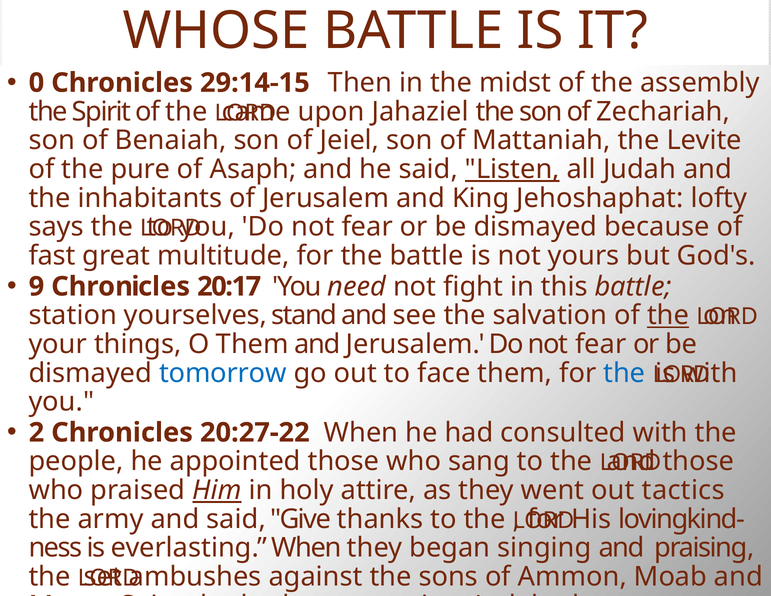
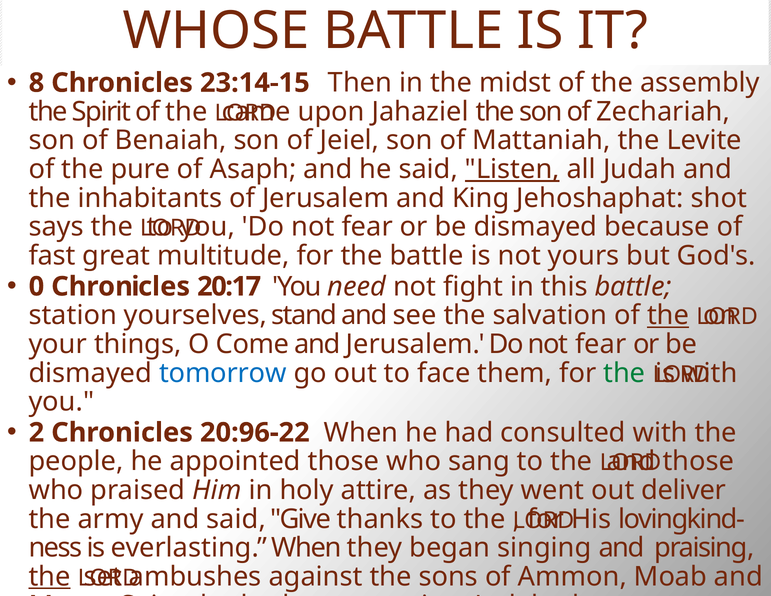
0: 0 -> 8
29:14-15: 29:14-15 -> 23:14-15
lofty: lofty -> shot
9: 9 -> 0
O Them: Them -> Come
the at (624, 373) colour: blue -> green
20:27-22: 20:27-22 -> 20:96-22
Him underline: present -> none
tactics: tactics -> deliver
the at (50, 576) underline: none -> present
